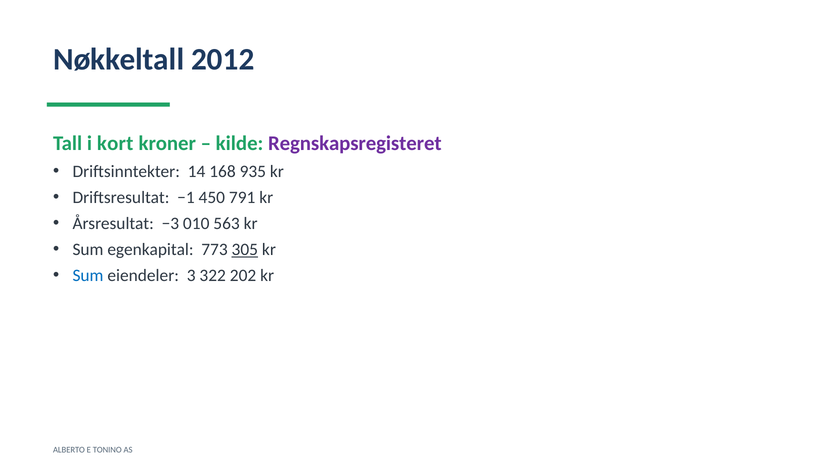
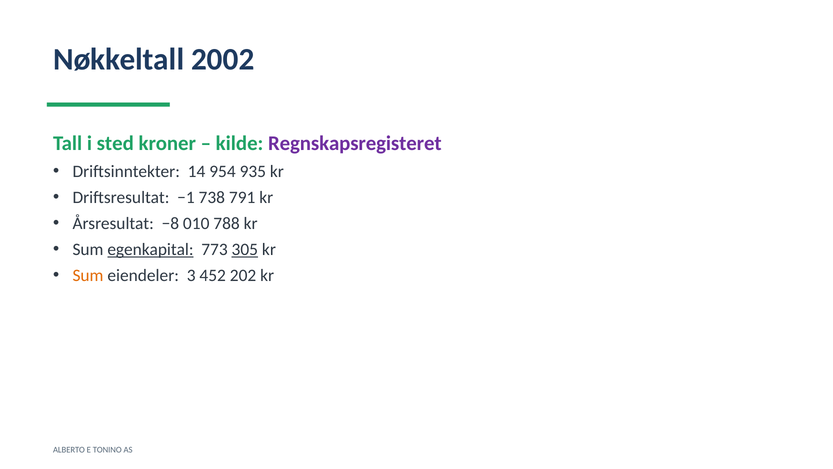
2012: 2012 -> 2002
kort: kort -> sted
168: 168 -> 954
450: 450 -> 738
−3: −3 -> −8
563: 563 -> 788
egenkapital underline: none -> present
Sum at (88, 275) colour: blue -> orange
322: 322 -> 452
